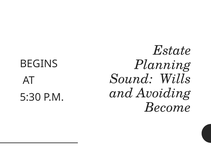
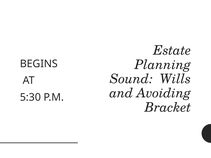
Become: Become -> Bracket
